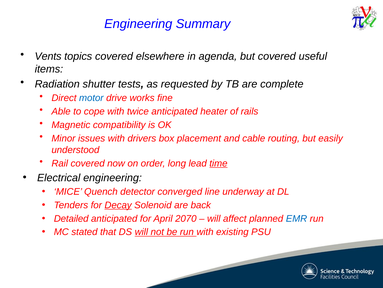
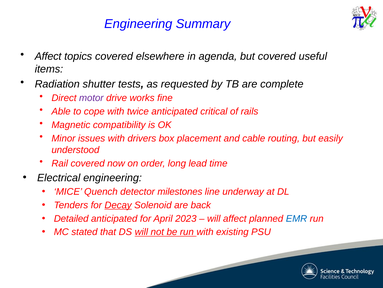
Vents at (48, 56): Vents -> Affect
motor colour: blue -> purple
heater: heater -> critical
time underline: present -> none
converged: converged -> milestones
2070: 2070 -> 2023
